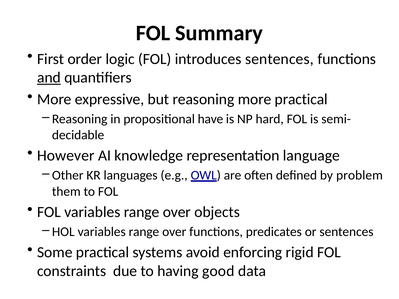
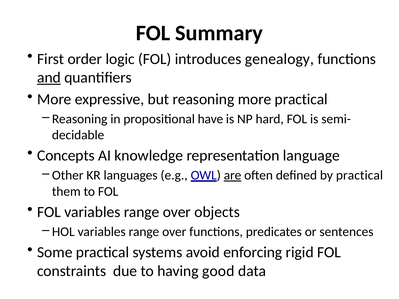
introduces sentences: sentences -> genealogy
However: However -> Concepts
are underline: none -> present
by problem: problem -> practical
